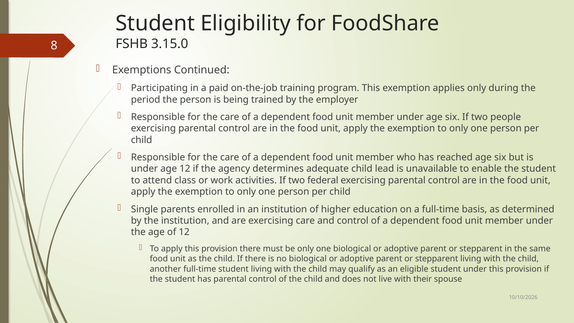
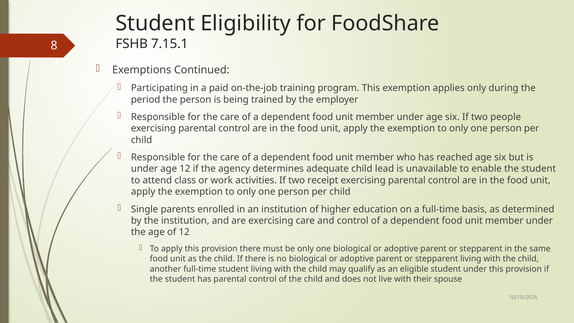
3.15.0: 3.15.0 -> 7.15.1
federal: federal -> receipt
